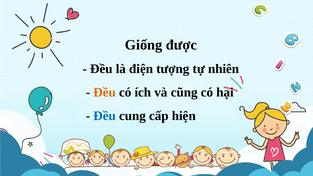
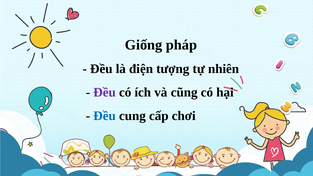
được: được -> pháp
Đều at (105, 92) colour: orange -> purple
hiện: hiện -> chơi
